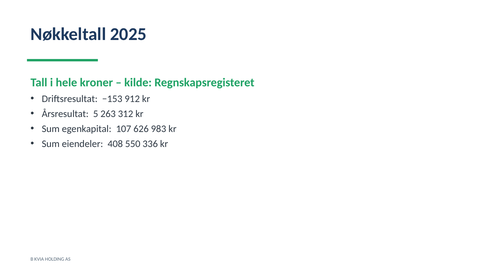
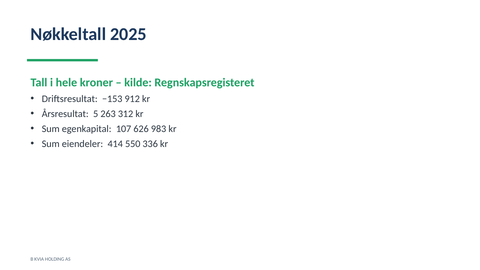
408: 408 -> 414
